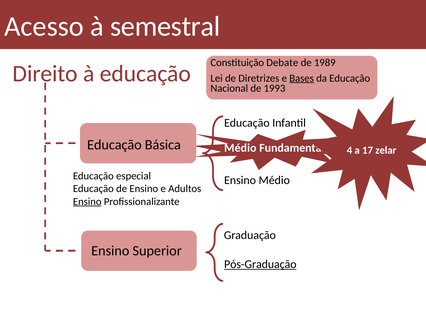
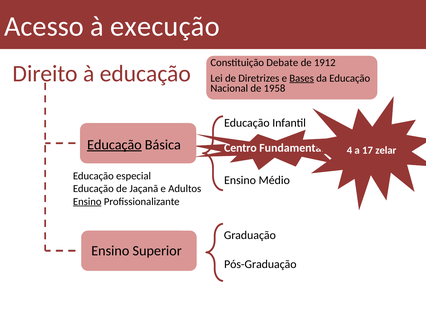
semestral: semestral -> execução
1989: 1989 -> 1912
1993: 1993 -> 1958
Educação at (114, 145) underline: none -> present
Médio at (240, 148): Médio -> Centro
de Ensino: Ensino -> Jaçanã
Pós-Graduação underline: present -> none
